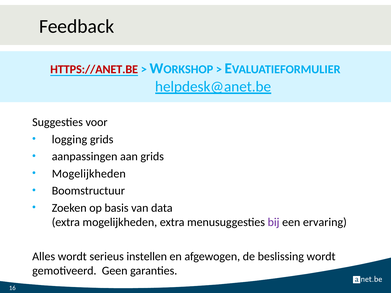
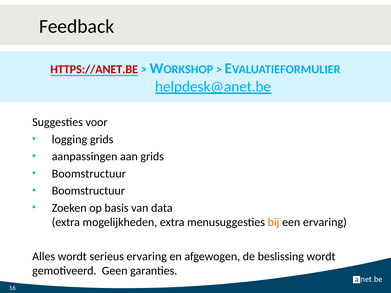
Mogelijkheden at (89, 174): Mogelijkheden -> Boomstructuur
bij colour: purple -> orange
serieus instellen: instellen -> ervaring
